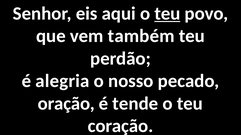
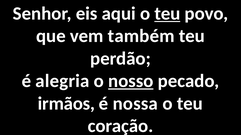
nosso underline: none -> present
oração: oração -> irmãos
tende: tende -> nossa
